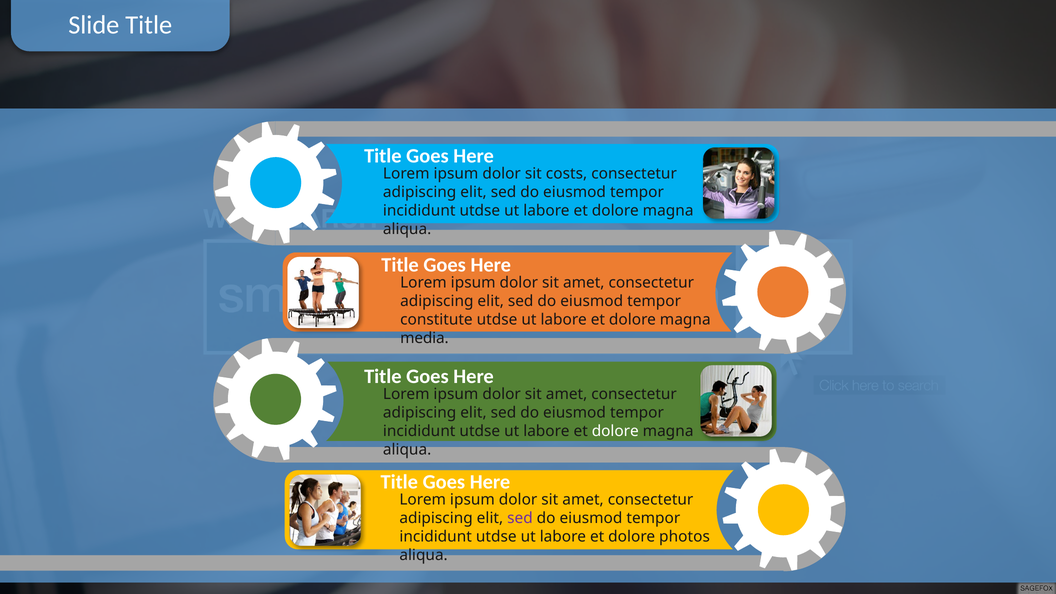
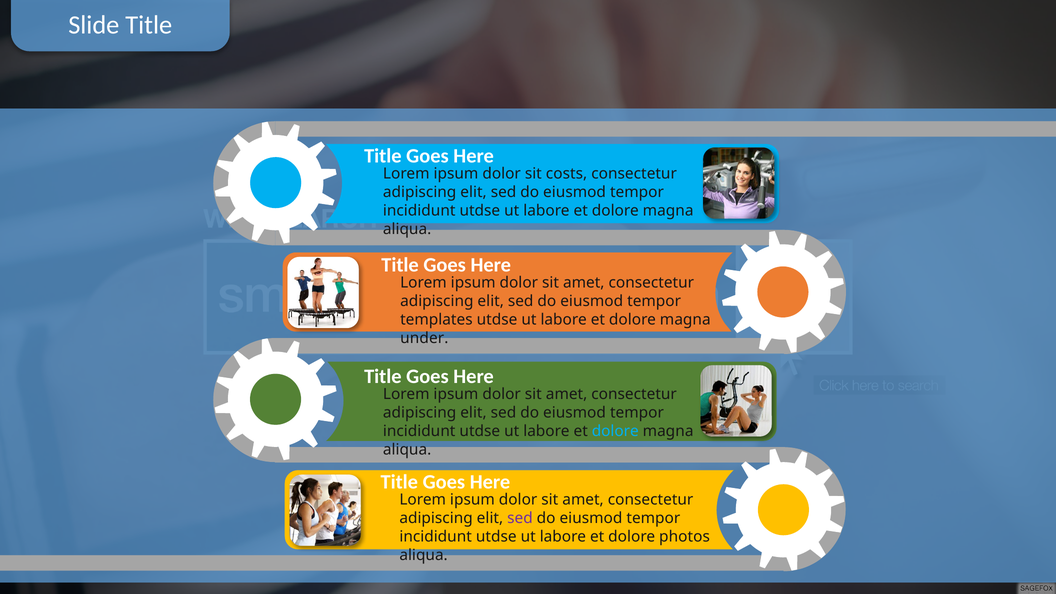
constitute: constitute -> templates
media: media -> under
dolore at (615, 431) colour: white -> light blue
